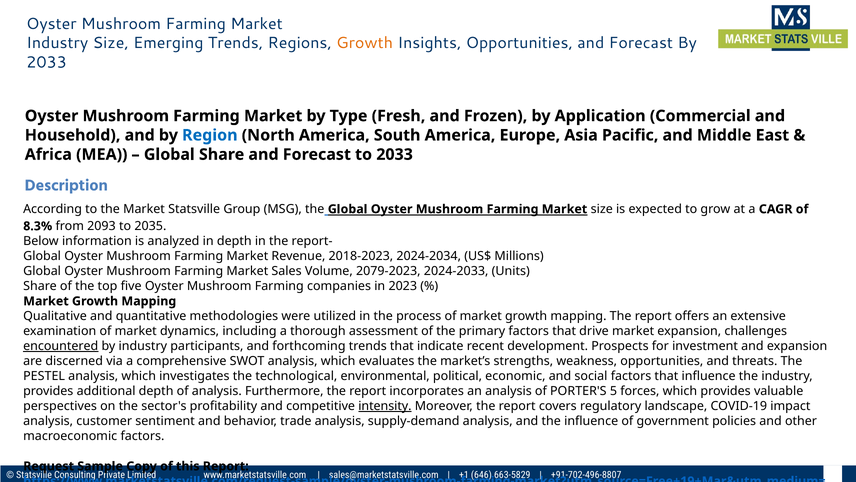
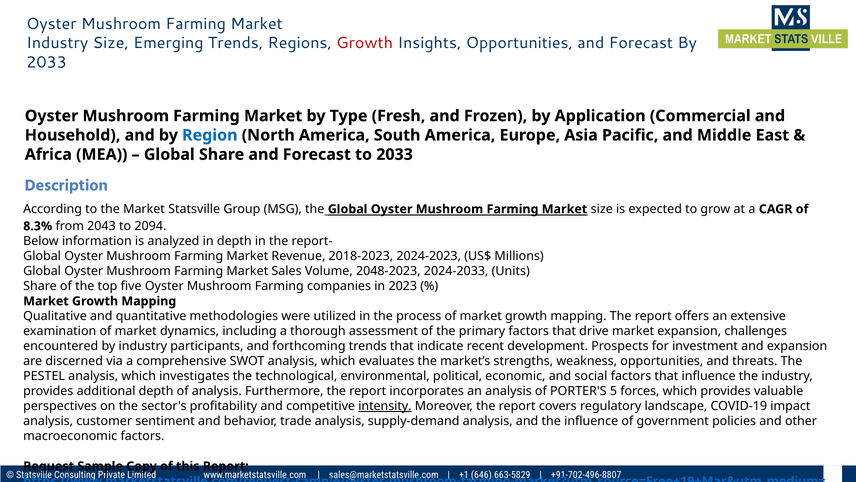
Growth at (365, 43) colour: orange -> red
2093: 2093 -> 2043
2035: 2035 -> 2094
2024-2034: 2024-2034 -> 2024-2023
2079-2023: 2079-2023 -> 2048-2023
encountered underline: present -> none
